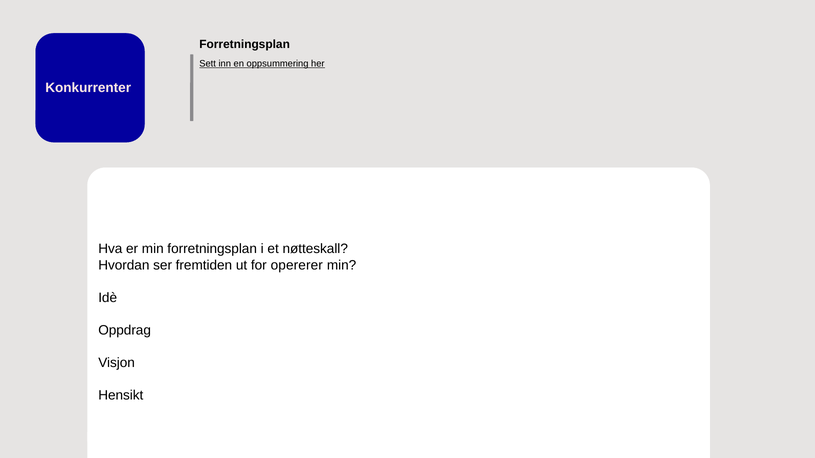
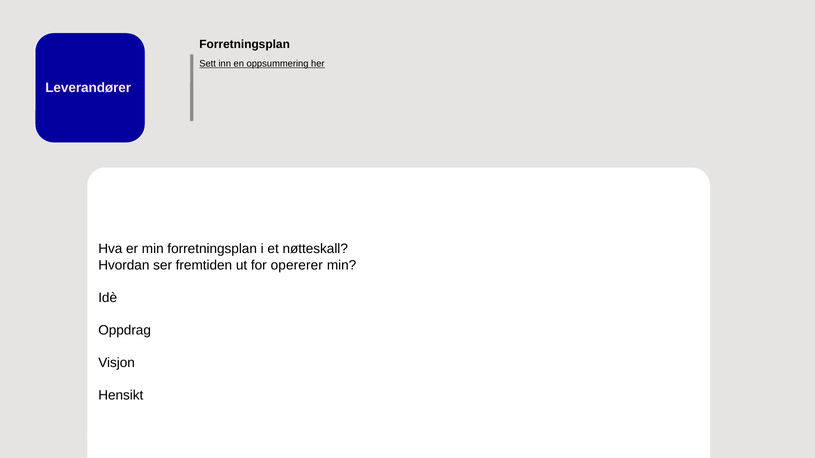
Konkurrenter: Konkurrenter -> Leverandører
